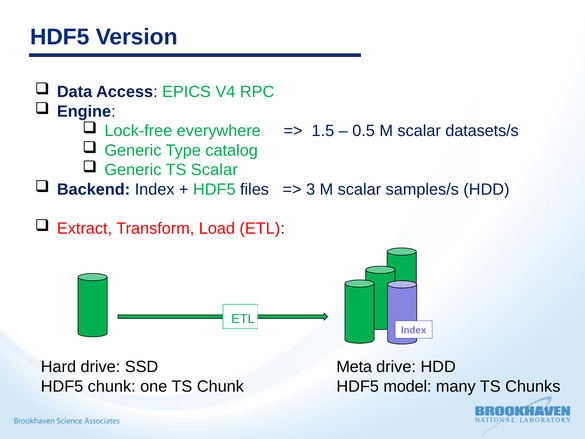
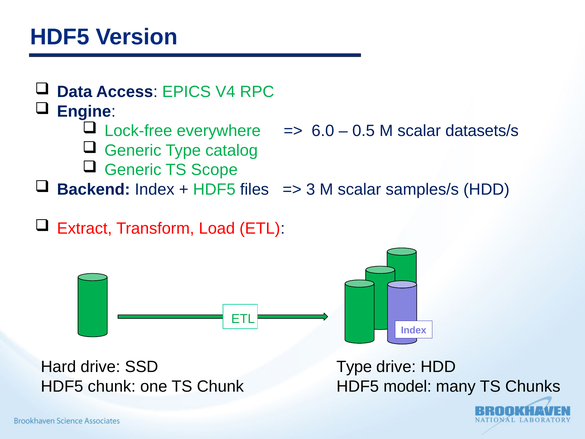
1.5: 1.5 -> 6.0
TS Scalar: Scalar -> Scope
Meta at (354, 367): Meta -> Type
